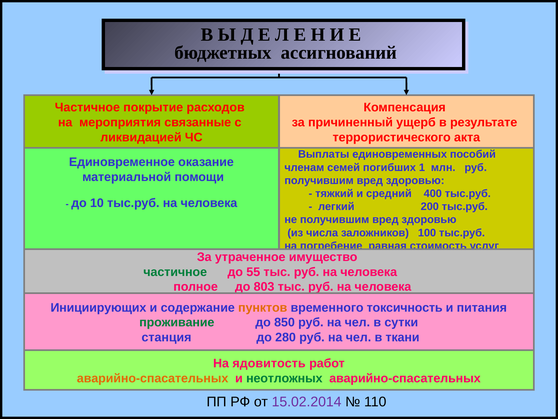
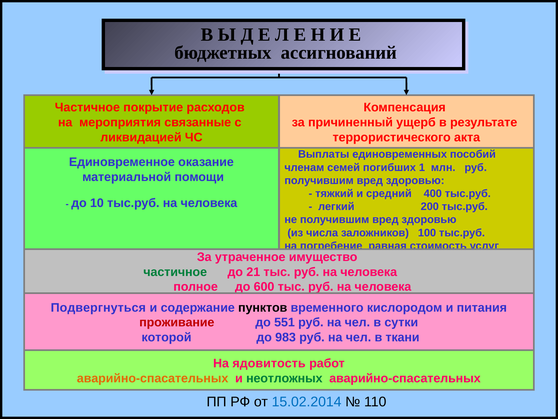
55: 55 -> 21
803: 803 -> 600
Инициирующих: Инициирующих -> Подвергнуться
пунктов colour: orange -> black
токсичность: токсичность -> кислородом
проживание colour: green -> red
850: 850 -> 551
станция: станция -> которой
280: 280 -> 983
15.02.2014 colour: purple -> blue
